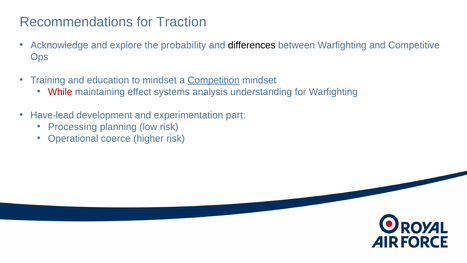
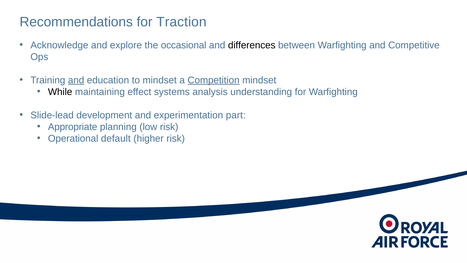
probability: probability -> occasional
and at (76, 80) underline: none -> present
While colour: red -> black
Have-lead: Have-lead -> Slide-lead
Processing: Processing -> Appropriate
coerce: coerce -> default
